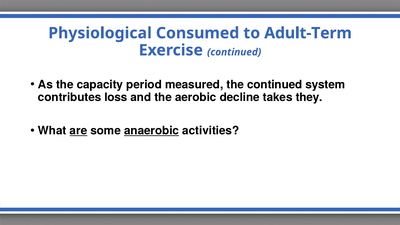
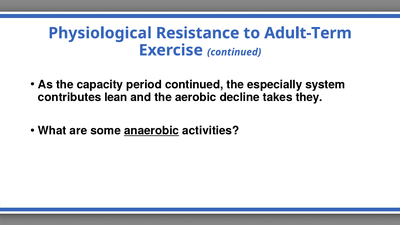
Consumed: Consumed -> Resistance
period measured: measured -> continued
the continued: continued -> especially
loss: loss -> lean
are underline: present -> none
